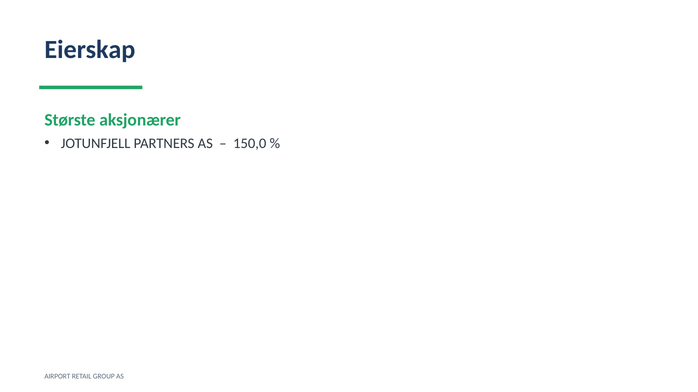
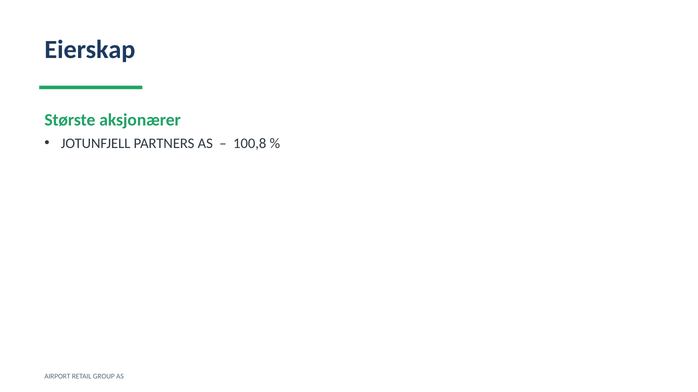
150,0: 150,0 -> 100,8
